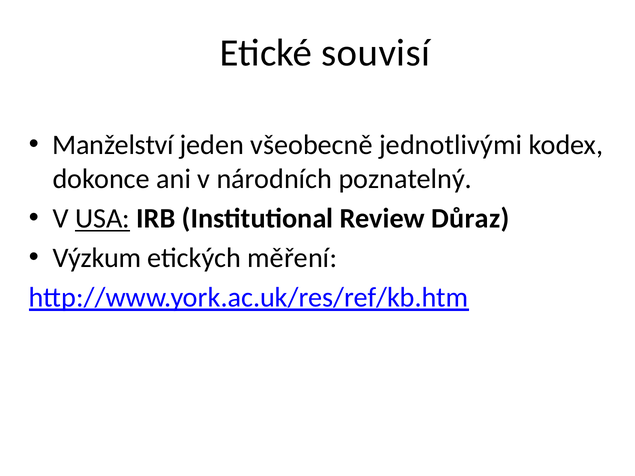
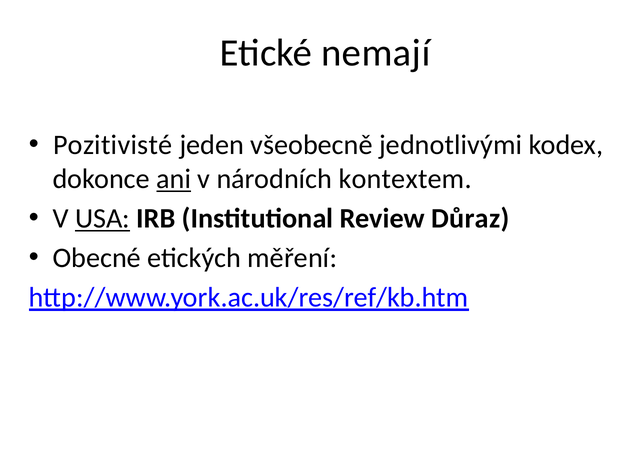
souvisí: souvisí -> nemají
Manželství: Manželství -> Pozitivisté
ani underline: none -> present
poznatelný: poznatelný -> kontextem
Výzkum: Výzkum -> Obecné
